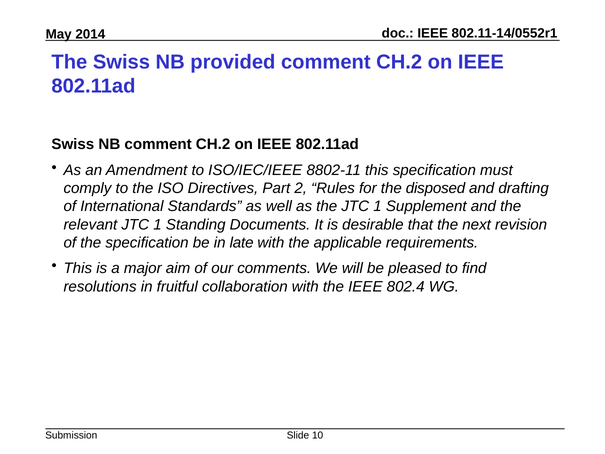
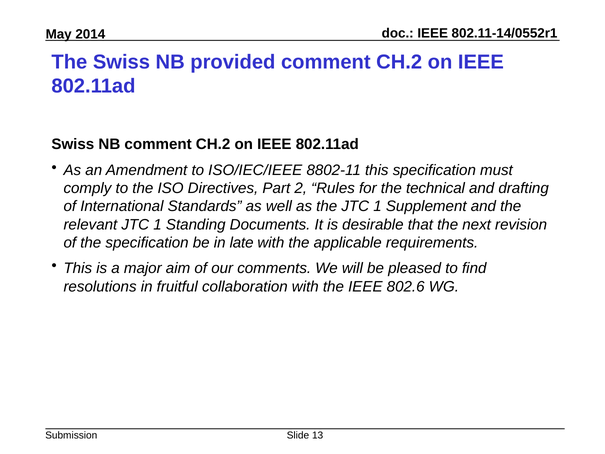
disposed: disposed -> technical
802.4: 802.4 -> 802.6
10: 10 -> 13
